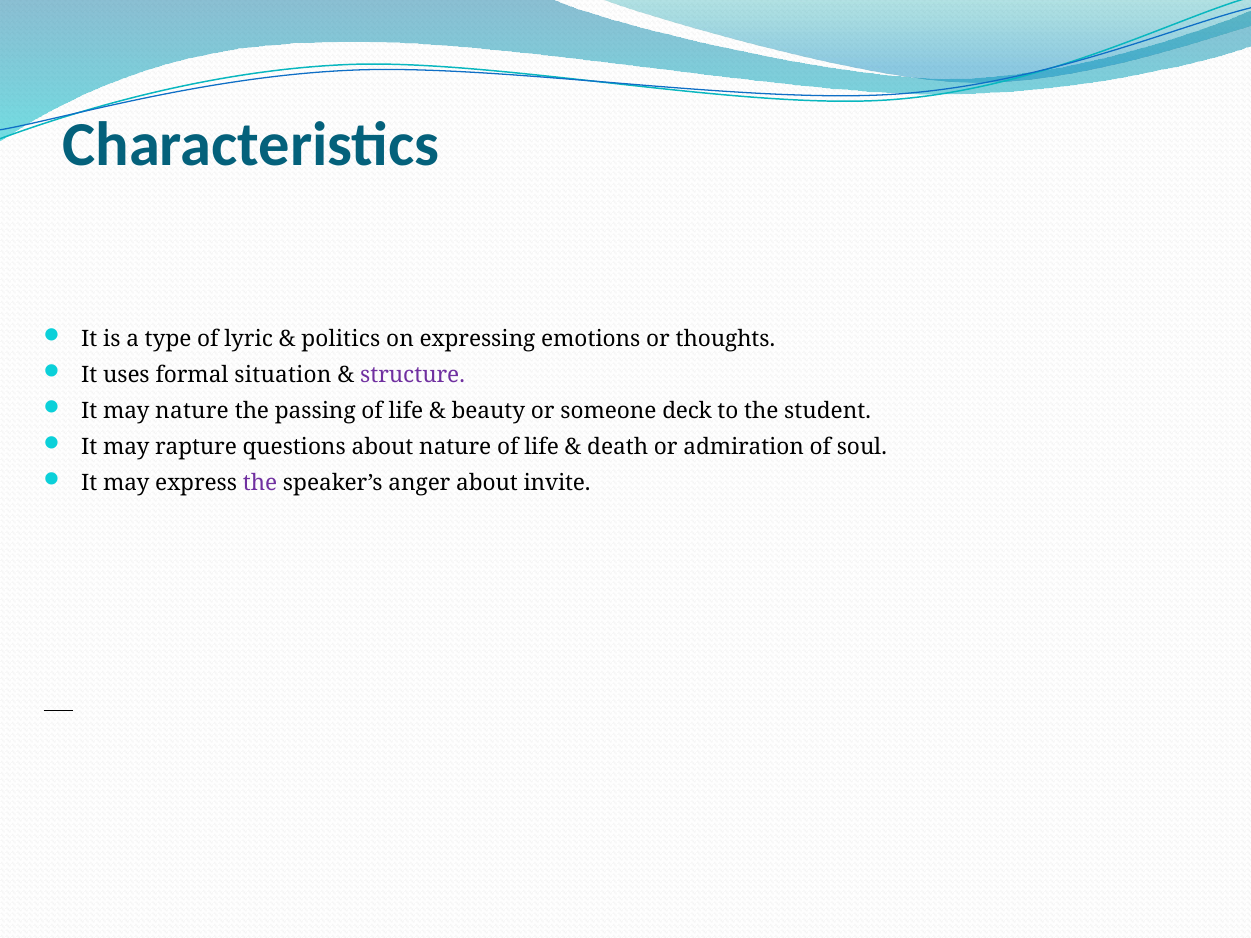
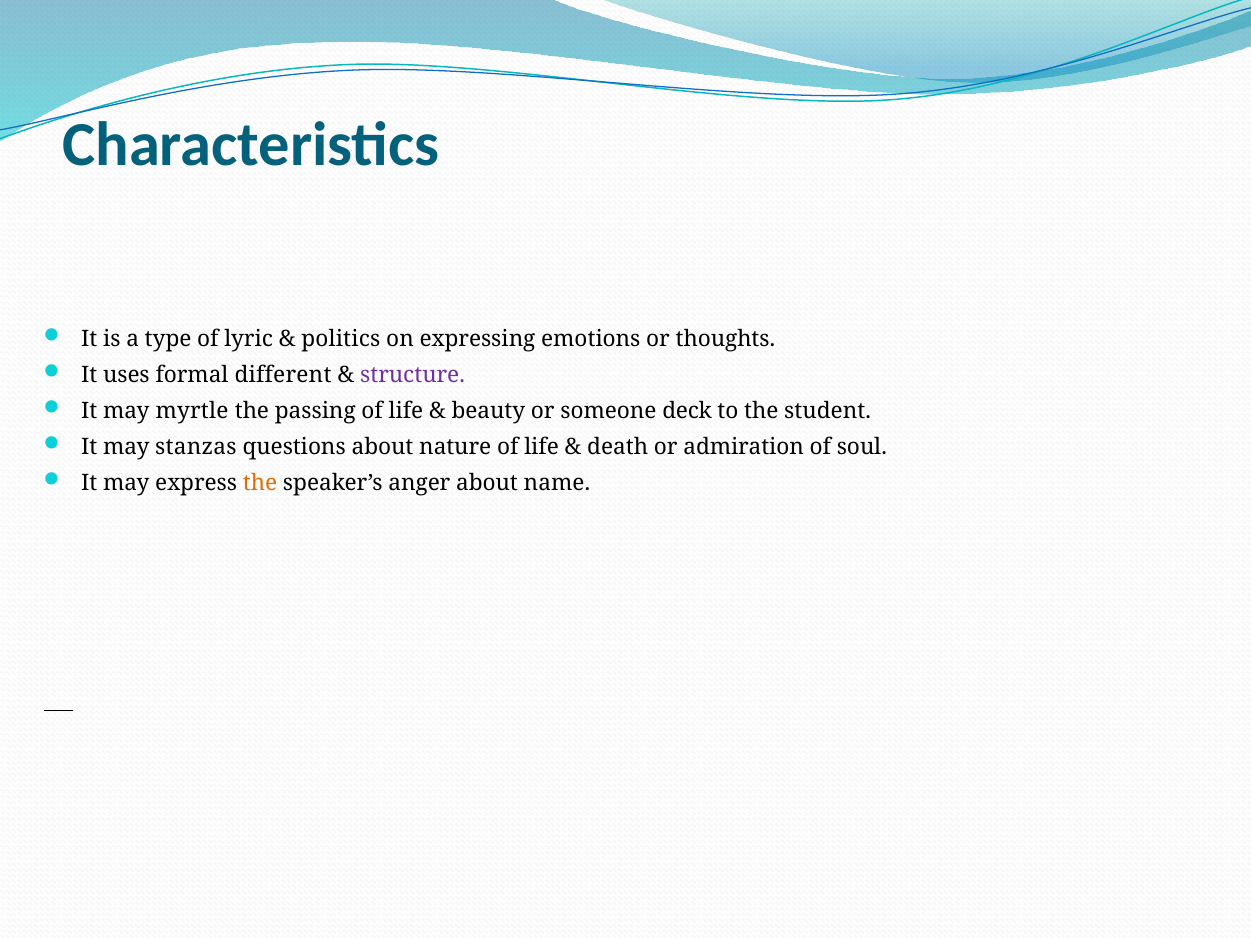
situation: situation -> different
may nature: nature -> myrtle
rapture: rapture -> stanzas
the at (260, 484) colour: purple -> orange
invite: invite -> name
